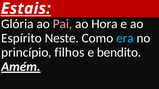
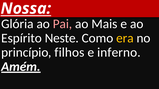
Estais: Estais -> Nossa
Hora: Hora -> Mais
era colour: light blue -> yellow
bendito: bendito -> inferno
